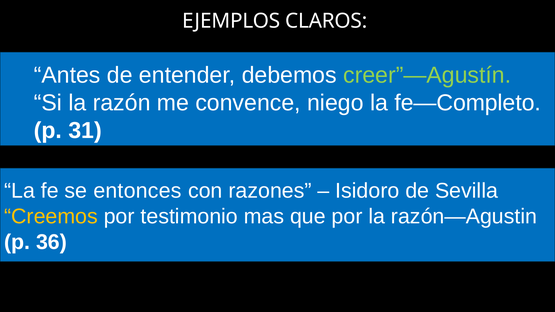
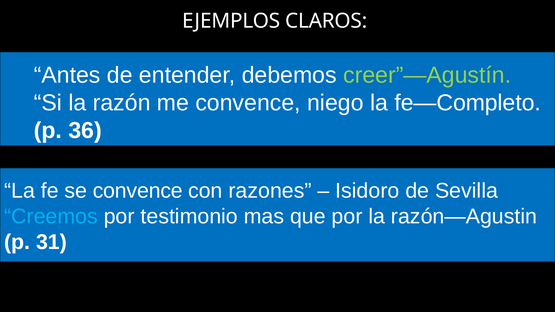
31: 31 -> 36
se entonces: entonces -> convence
Creemos colour: yellow -> light blue
36: 36 -> 31
